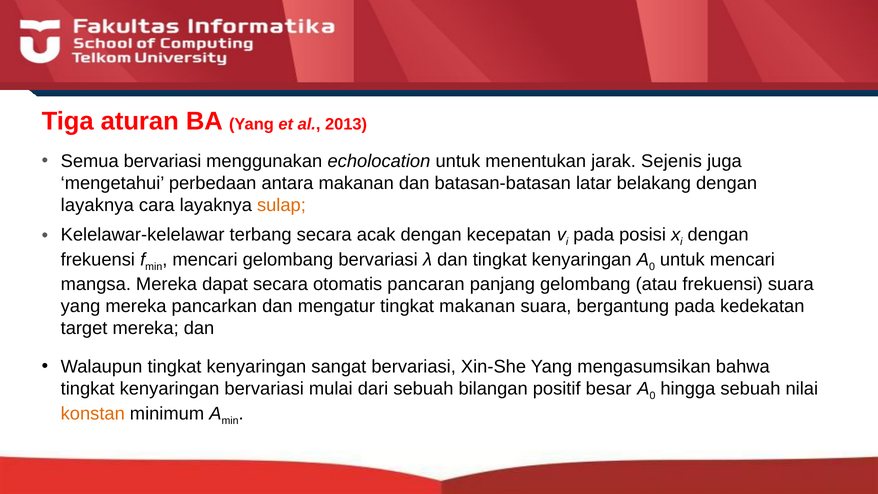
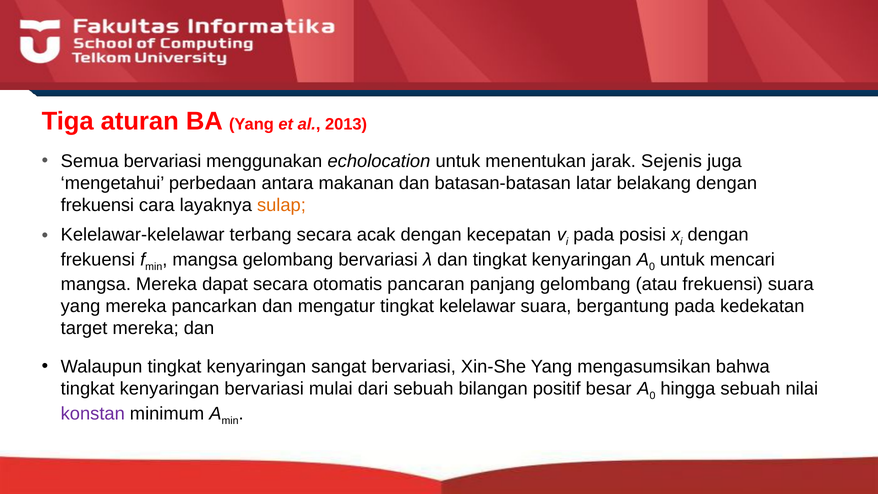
layaknya at (97, 205): layaknya -> frekuensi
mencari at (205, 259): mencari -> mangsa
tingkat makanan: makanan -> kelelawar
konstan colour: orange -> purple
